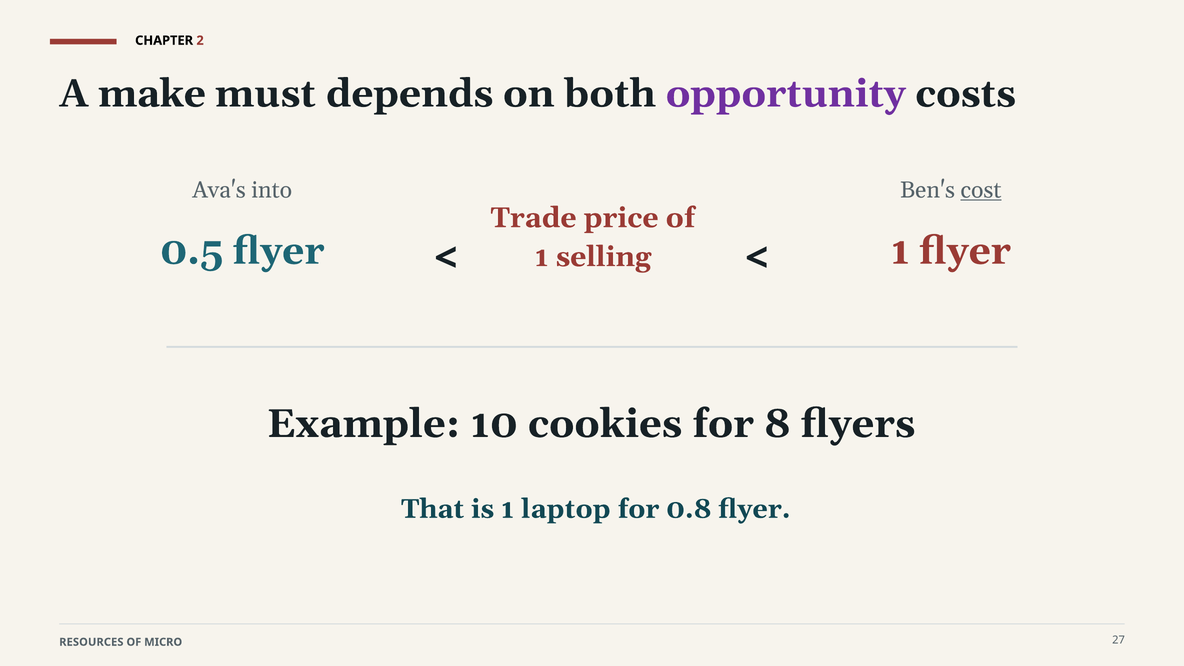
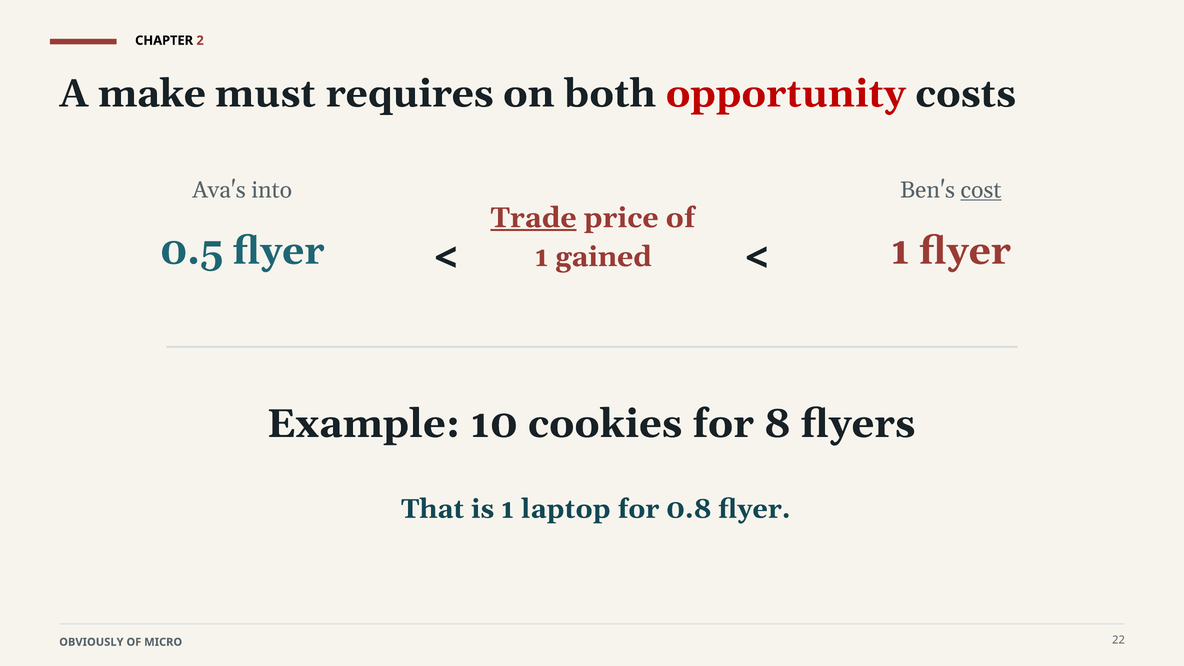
depends: depends -> requires
opportunity colour: purple -> red
Trade underline: none -> present
selling: selling -> gained
RESOURCES: RESOURCES -> OBVIOUSLY
27: 27 -> 22
